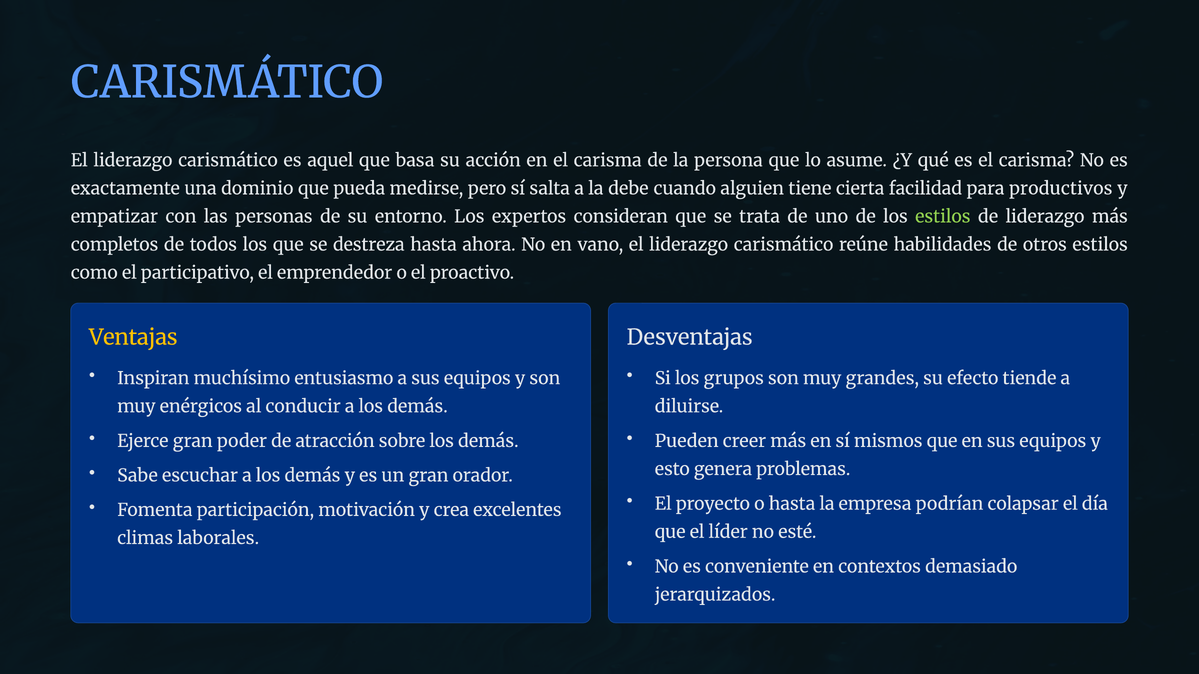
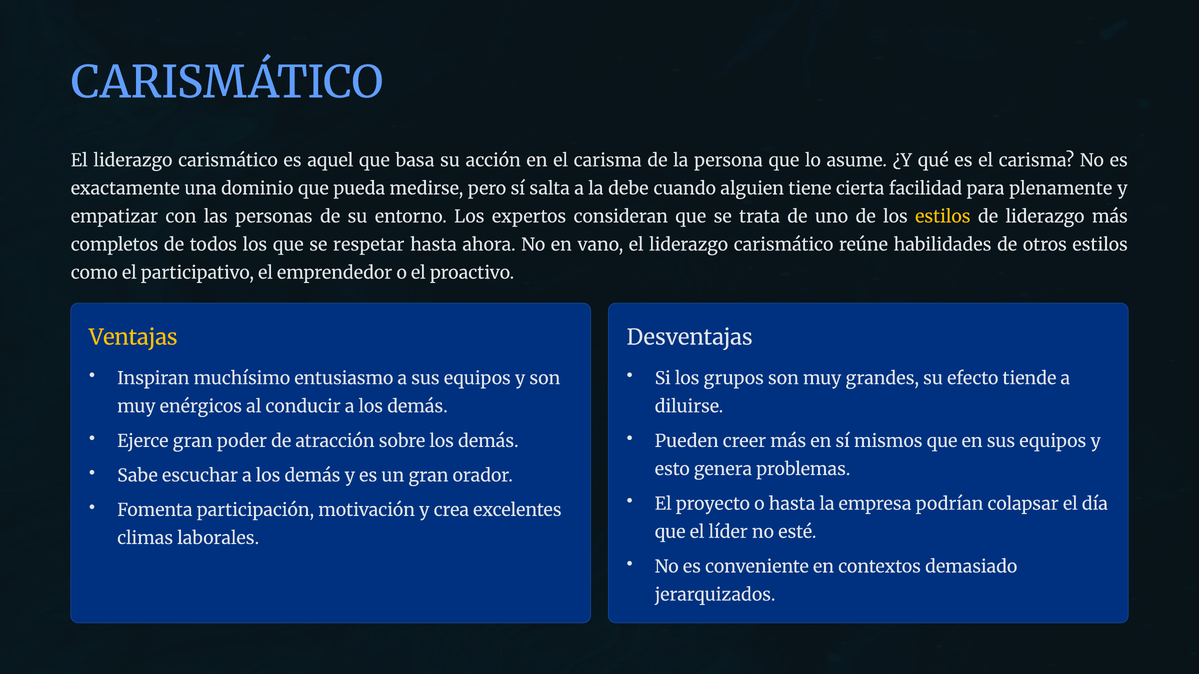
productivos: productivos -> plenamente
estilos at (943, 217) colour: light green -> yellow
destreza: destreza -> respetar
